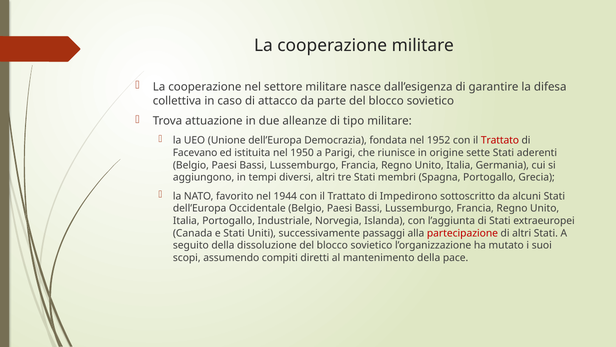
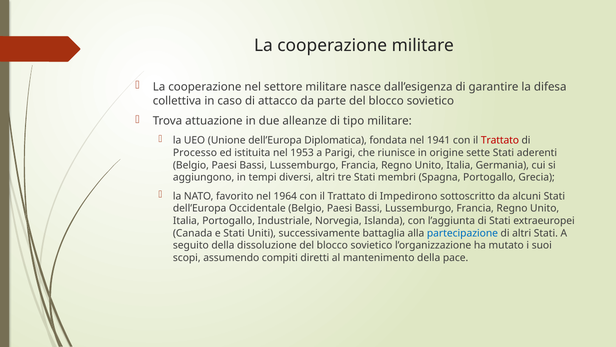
Democrazia: Democrazia -> Diplomatica
1952: 1952 -> 1941
Facevano: Facevano -> Processo
1950: 1950 -> 1953
1944: 1944 -> 1964
passaggi: passaggi -> battaglia
partecipazione colour: red -> blue
